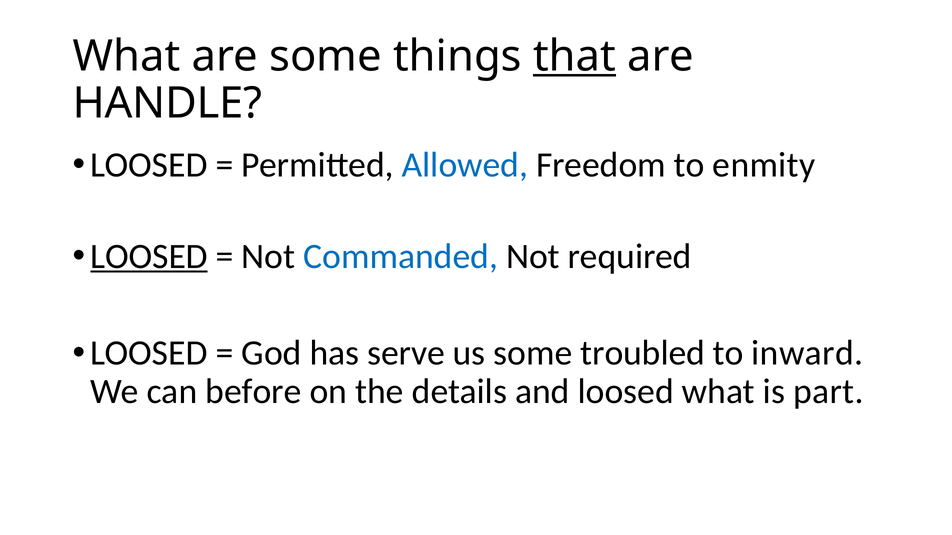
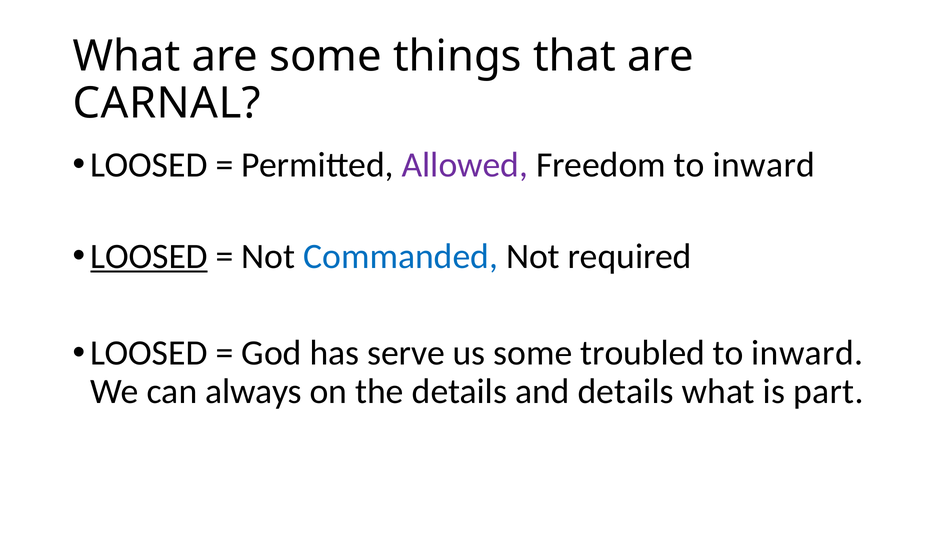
that underline: present -> none
HANDLE: HANDLE -> CARNAL
Allowed colour: blue -> purple
Freedom to enmity: enmity -> inward
before: before -> always
and loosed: loosed -> details
